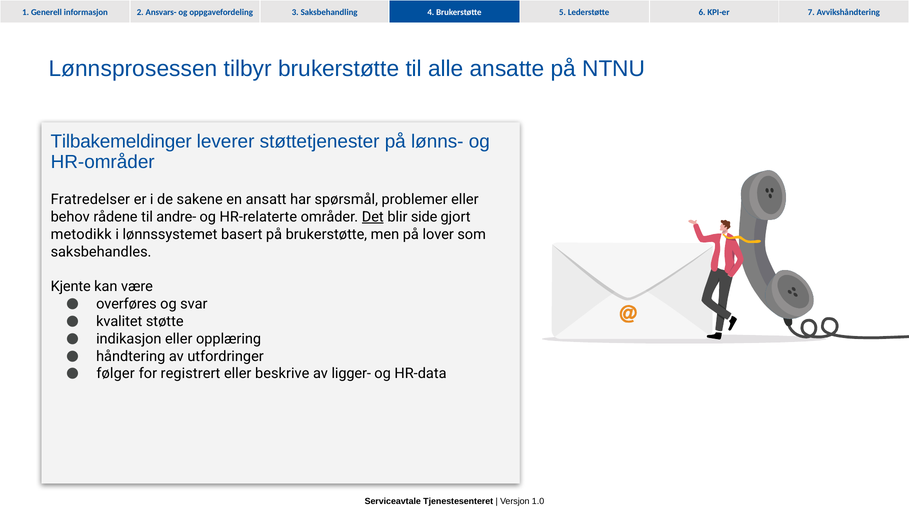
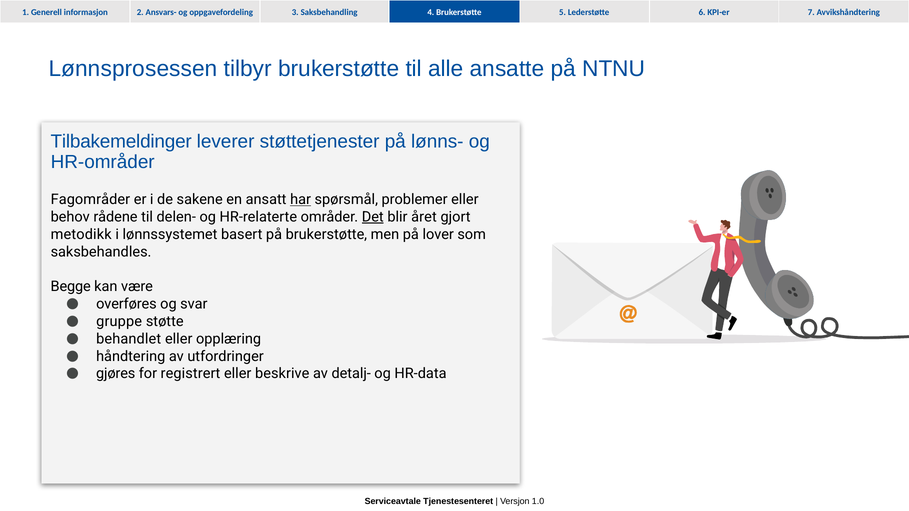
Fratredelser: Fratredelser -> Fagområder
har underline: none -> present
andre-: andre- -> delen-
side: side -> året
Kjente: Kjente -> Begge
kvalitet: kvalitet -> gruppe
indikasjon: indikasjon -> behandlet
følger: følger -> gjøres
ligger-: ligger- -> detalj-
